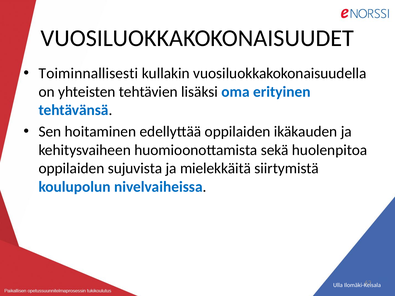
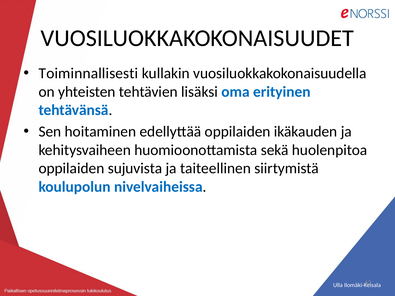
mielekkäitä: mielekkäitä -> taiteellinen
